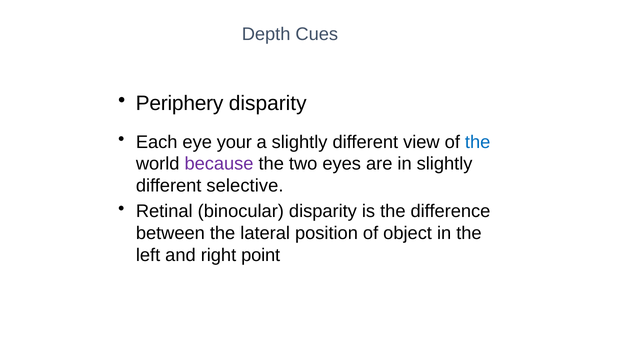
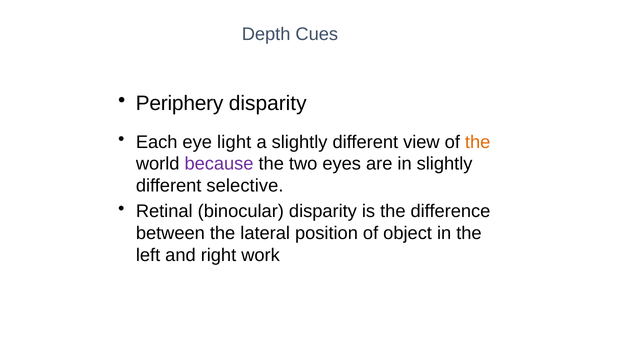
your: your -> light
the at (478, 142) colour: blue -> orange
point: point -> work
